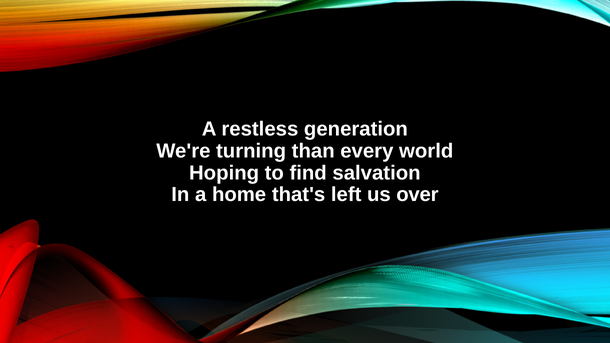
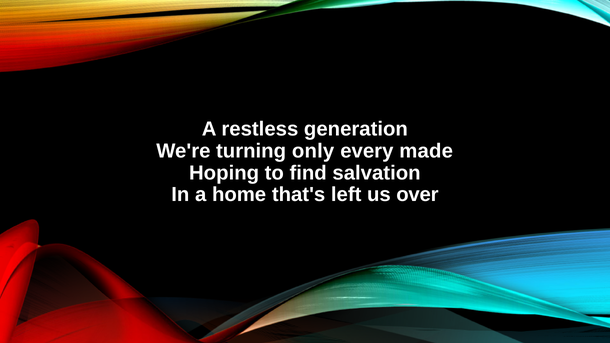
than: than -> only
world: world -> made
